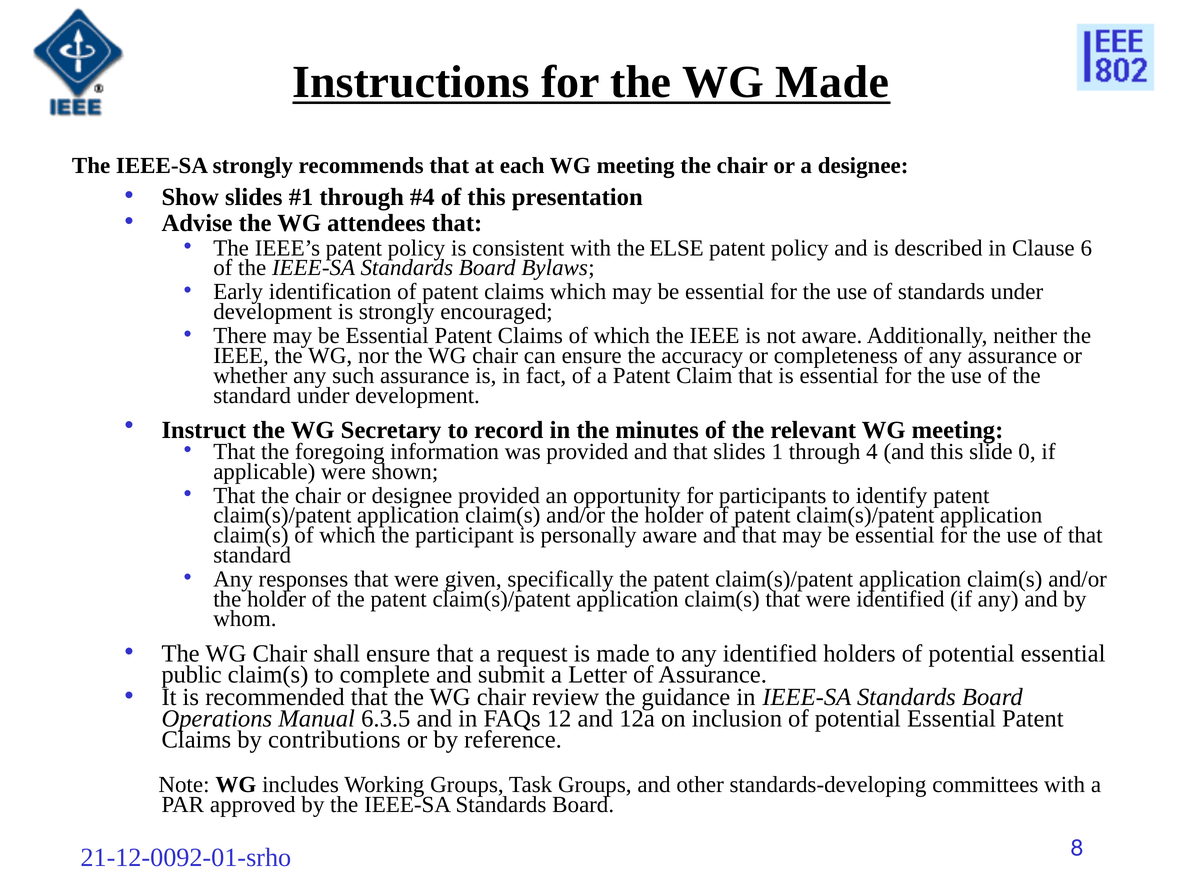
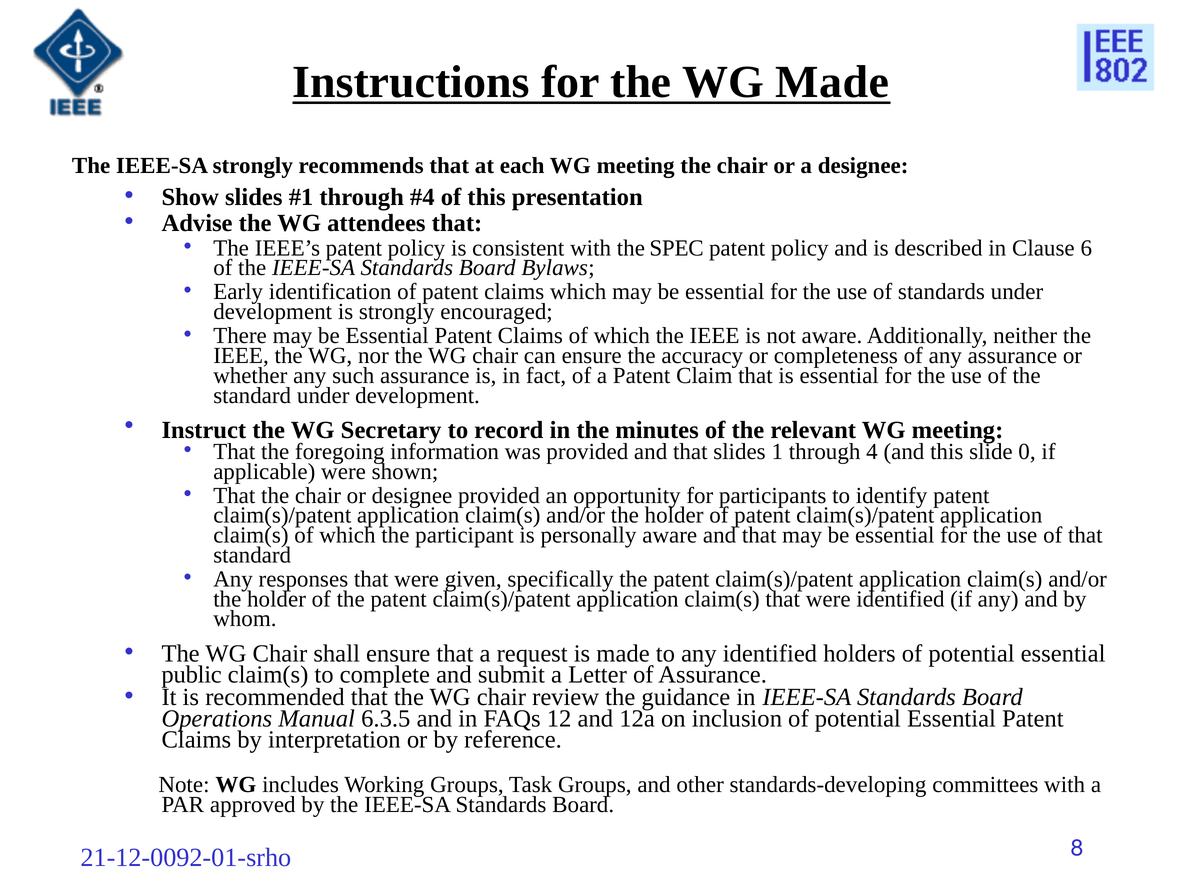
ELSE: ELSE -> SPEC
contributions: contributions -> interpretation
